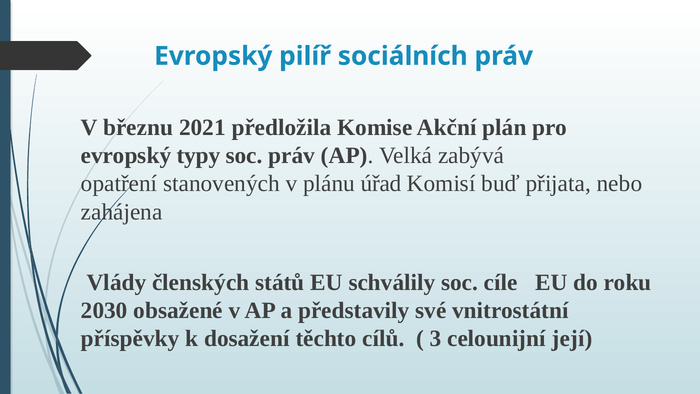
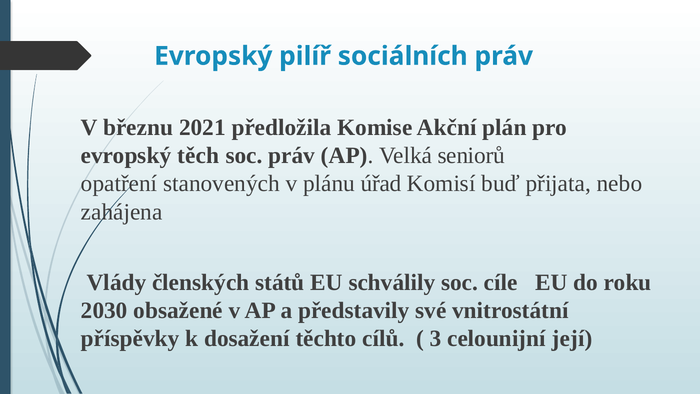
typy: typy -> těch
zabývá: zabývá -> seniorů
